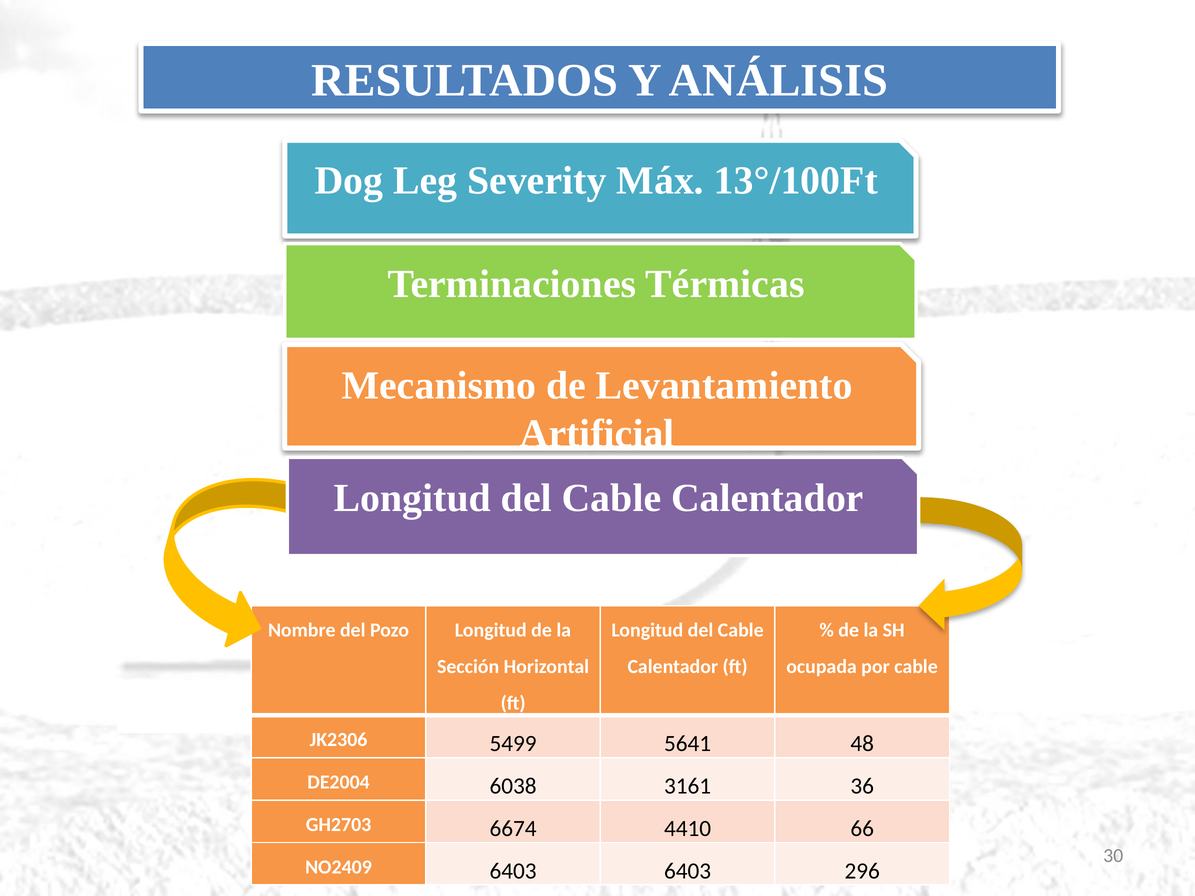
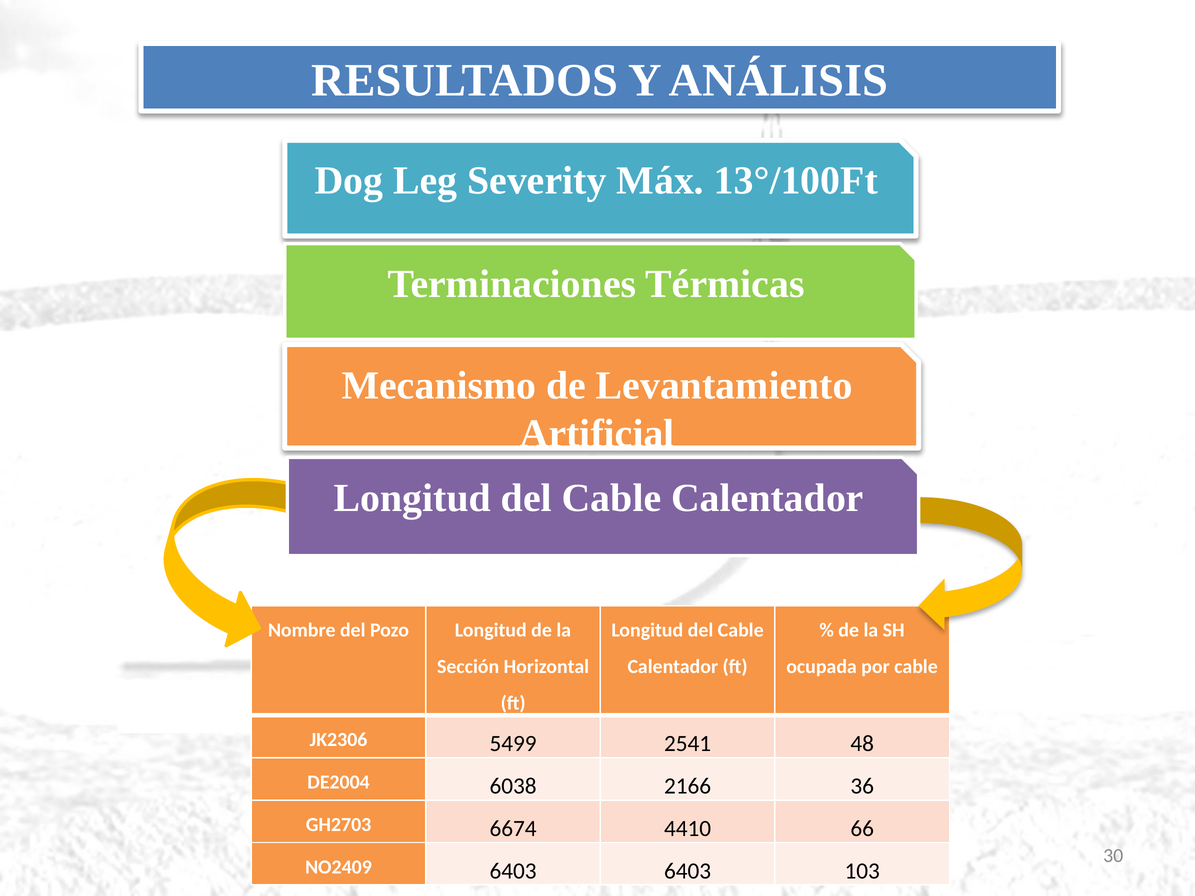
5641: 5641 -> 2541
3161: 3161 -> 2166
296: 296 -> 103
